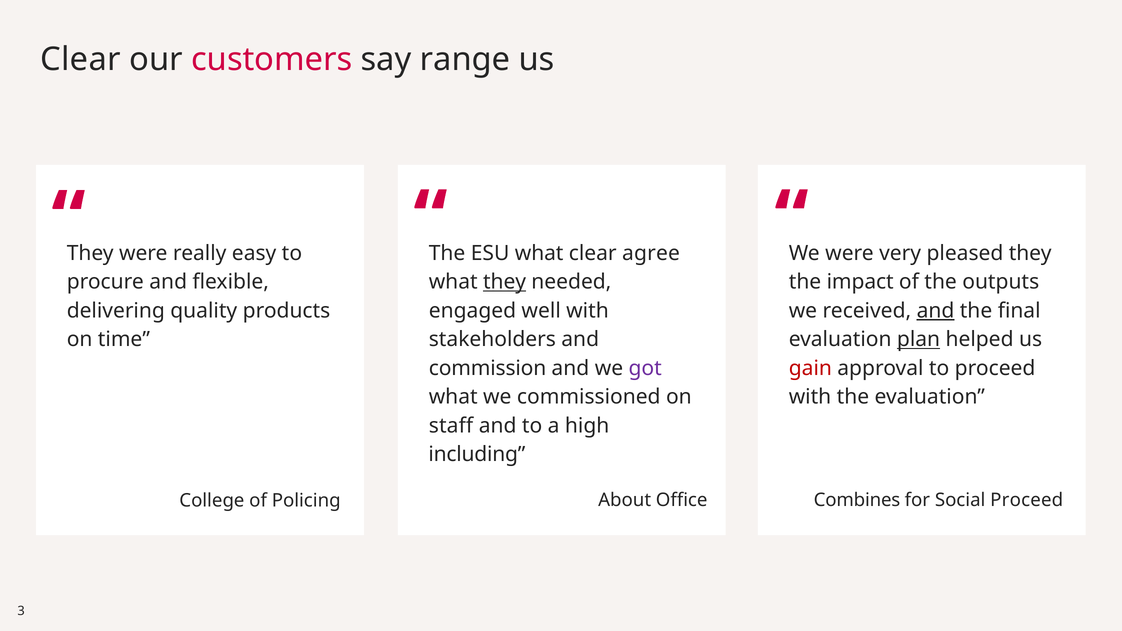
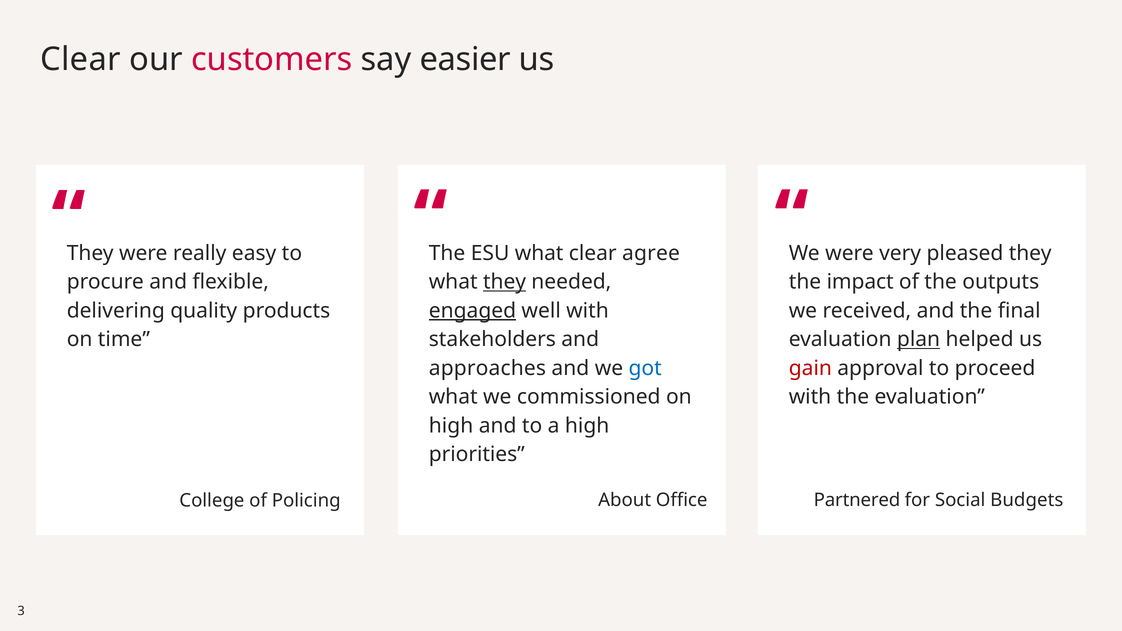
range: range -> easier
engaged underline: none -> present
and at (936, 311) underline: present -> none
commission: commission -> approaches
got colour: purple -> blue
staff at (451, 426): staff -> high
including: including -> priorities
Combines: Combines -> Partnered
Social Proceed: Proceed -> Budgets
